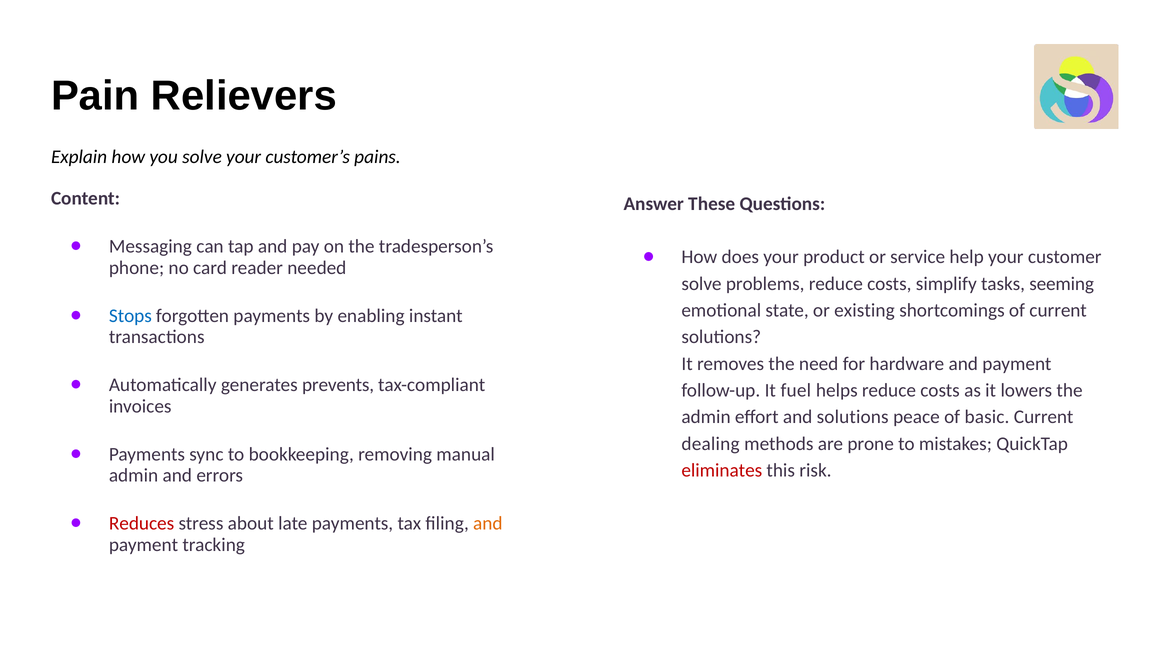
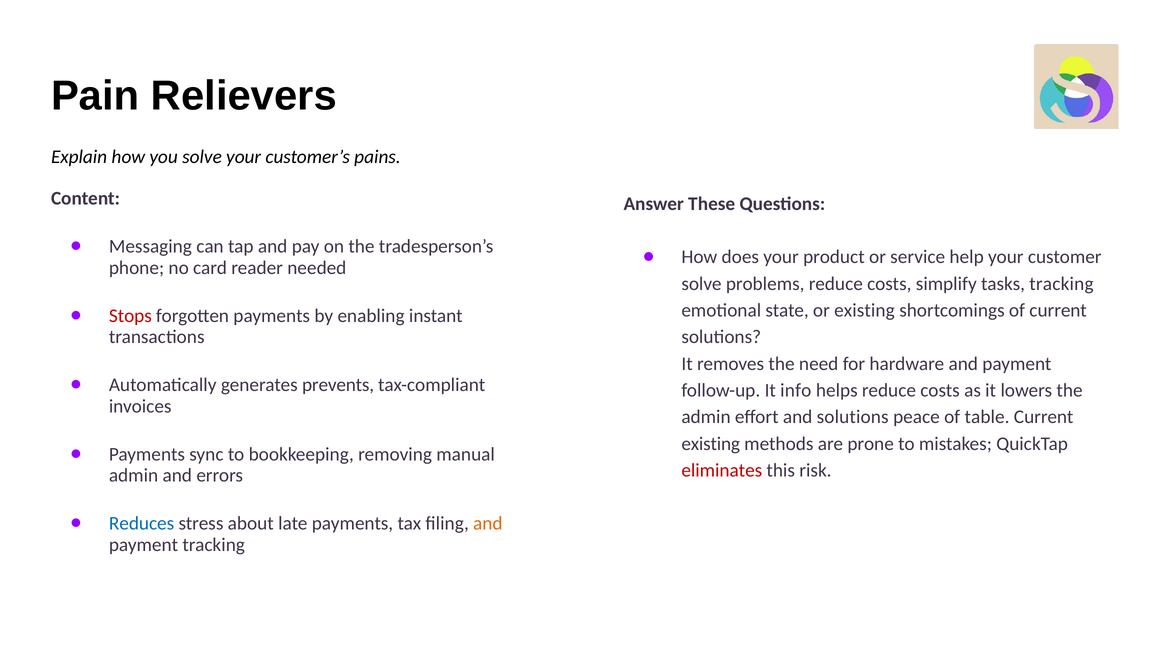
tasks seeming: seeming -> tracking
Stops colour: blue -> red
fuel: fuel -> info
basic: basic -> table
dealing at (711, 443): dealing -> existing
Reduces colour: red -> blue
